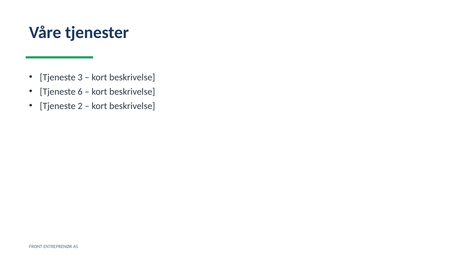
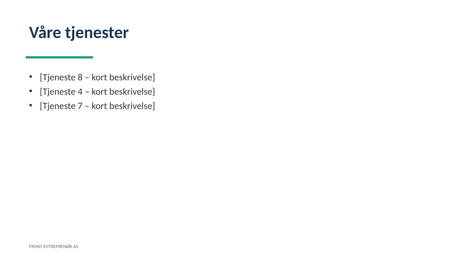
3: 3 -> 8
6: 6 -> 4
2: 2 -> 7
